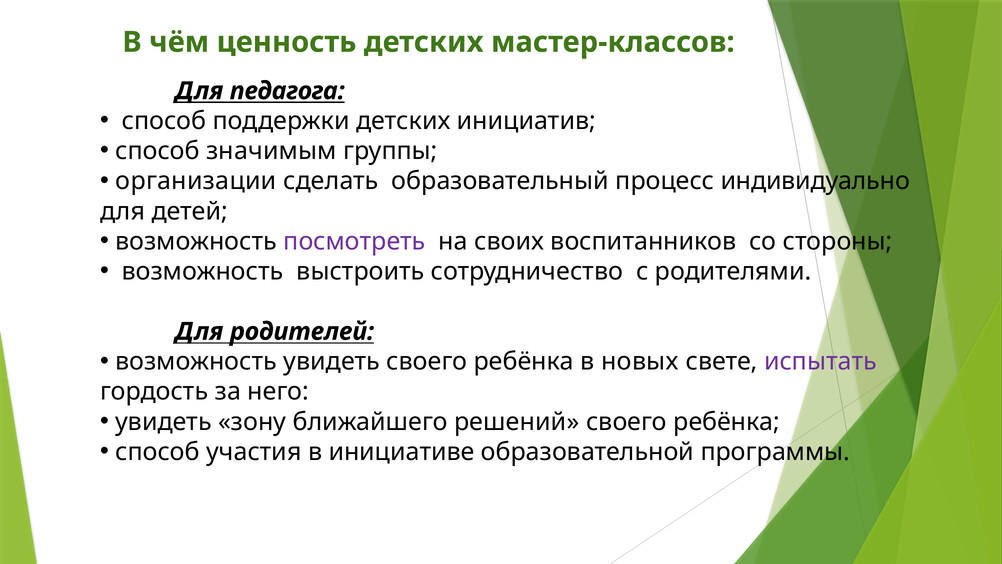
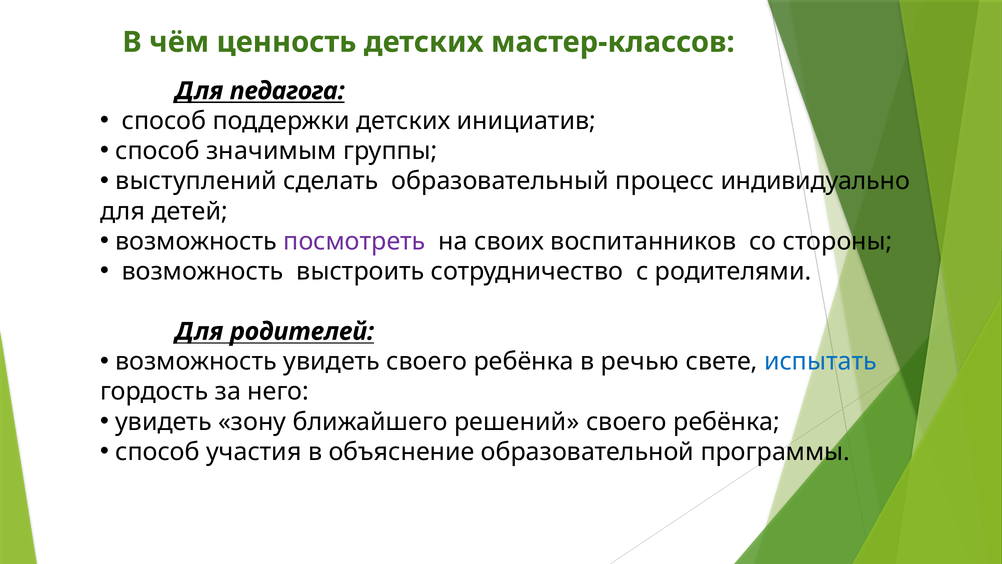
организации: организации -> выступлений
новых: новых -> речью
испытать colour: purple -> blue
инициативе: инициативе -> объяснение
